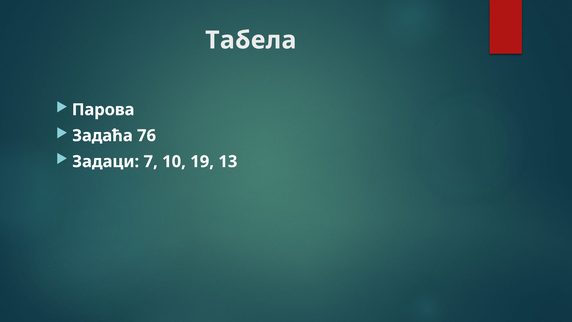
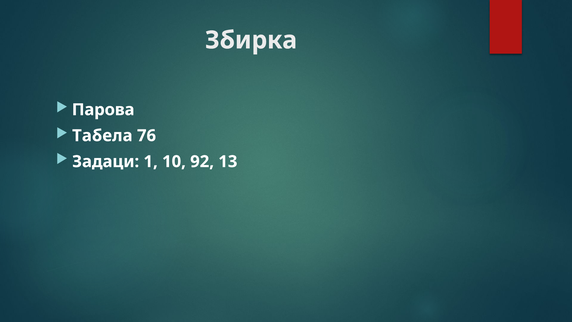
Табела: Табела -> Збирка
Задаћа: Задаћа -> Табела
7: 7 -> 1
19: 19 -> 92
